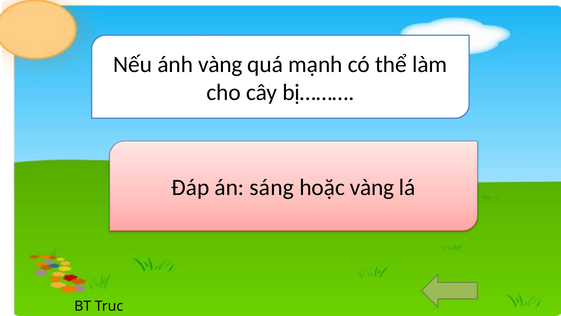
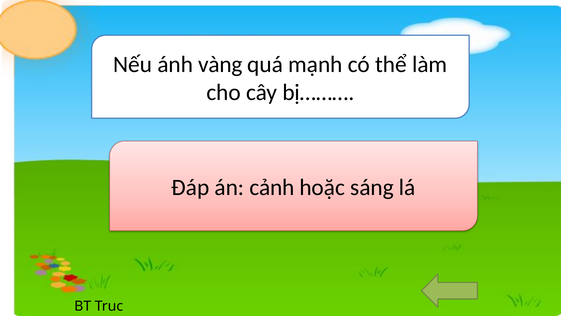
sáng: sáng -> cảnh
hoặc vàng: vàng -> sáng
